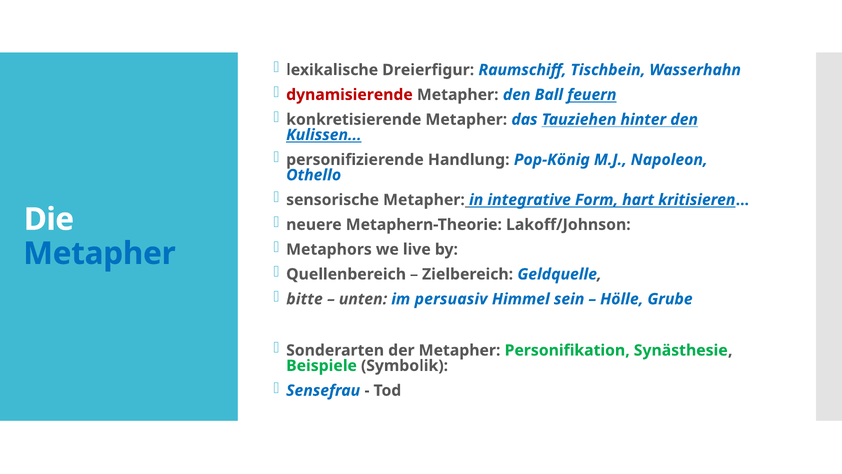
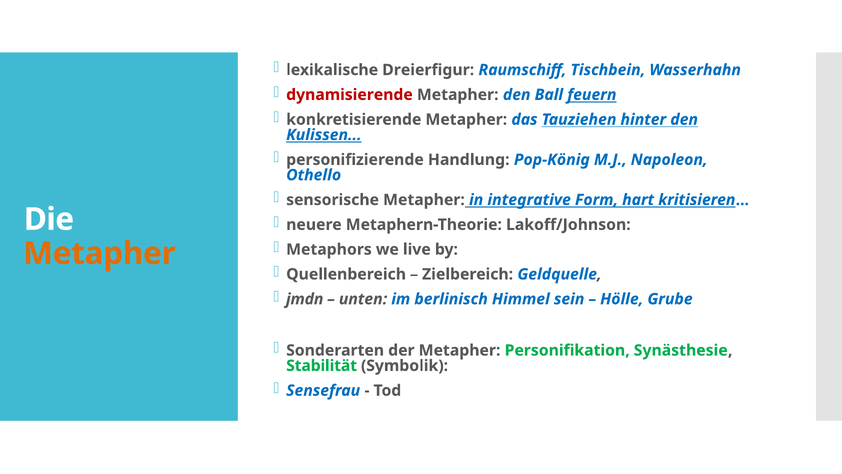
Metapher at (99, 253) colour: blue -> orange
bitte: bitte -> jmdn
persuasiv: persuasiv -> berlinisch
Beispiele: Beispiele -> Stabilität
